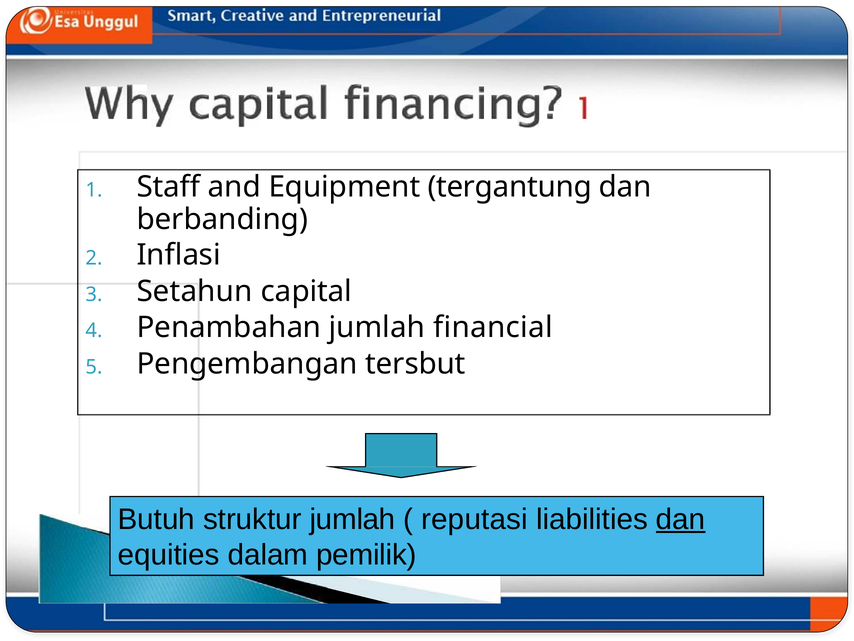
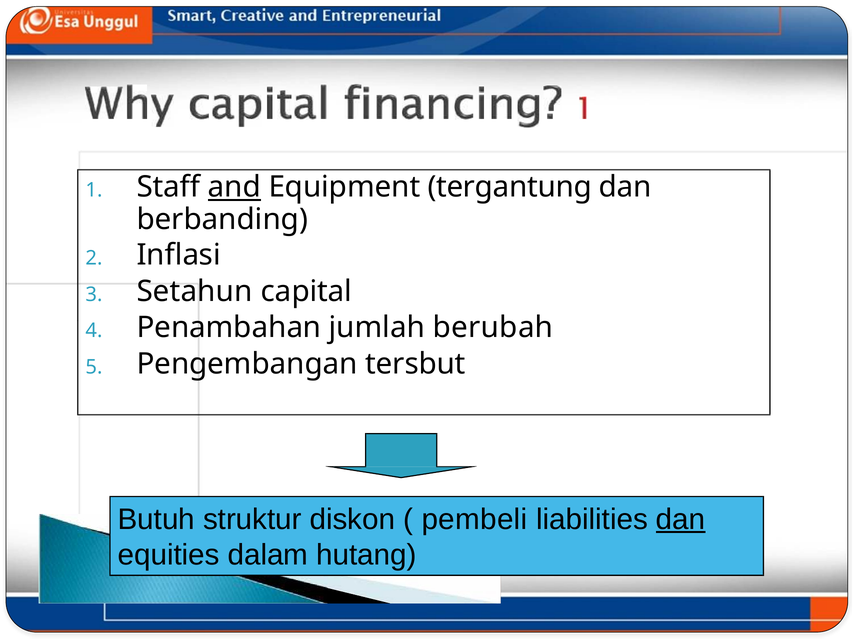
and underline: none -> present
financial: financial -> berubah
struktur jumlah: jumlah -> diskon
reputasi: reputasi -> pembeli
pemilik: pemilik -> hutang
